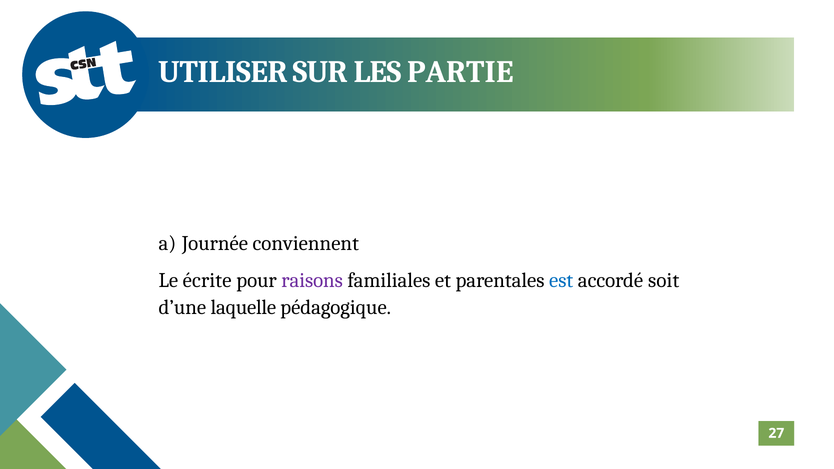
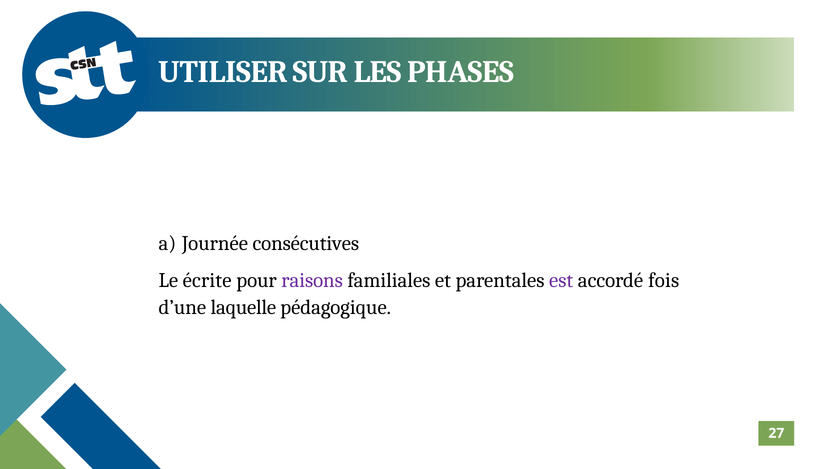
PARTIE: PARTIE -> PHASES
conviennent: conviennent -> consécutives
est colour: blue -> purple
soit: soit -> fois
